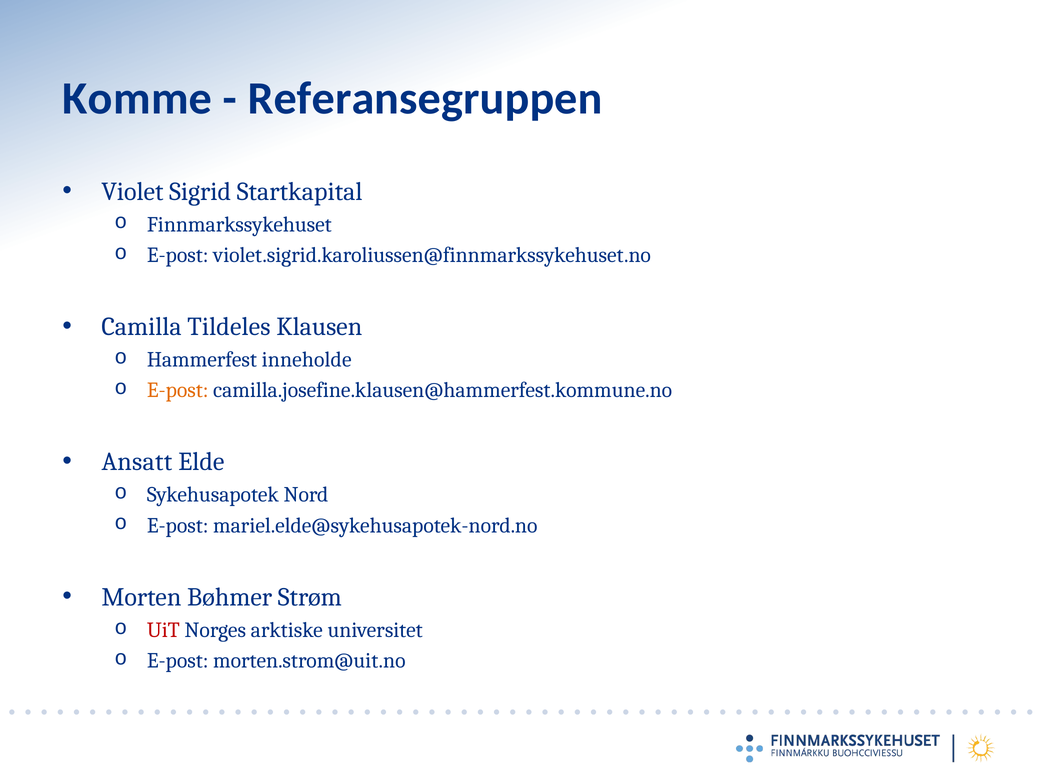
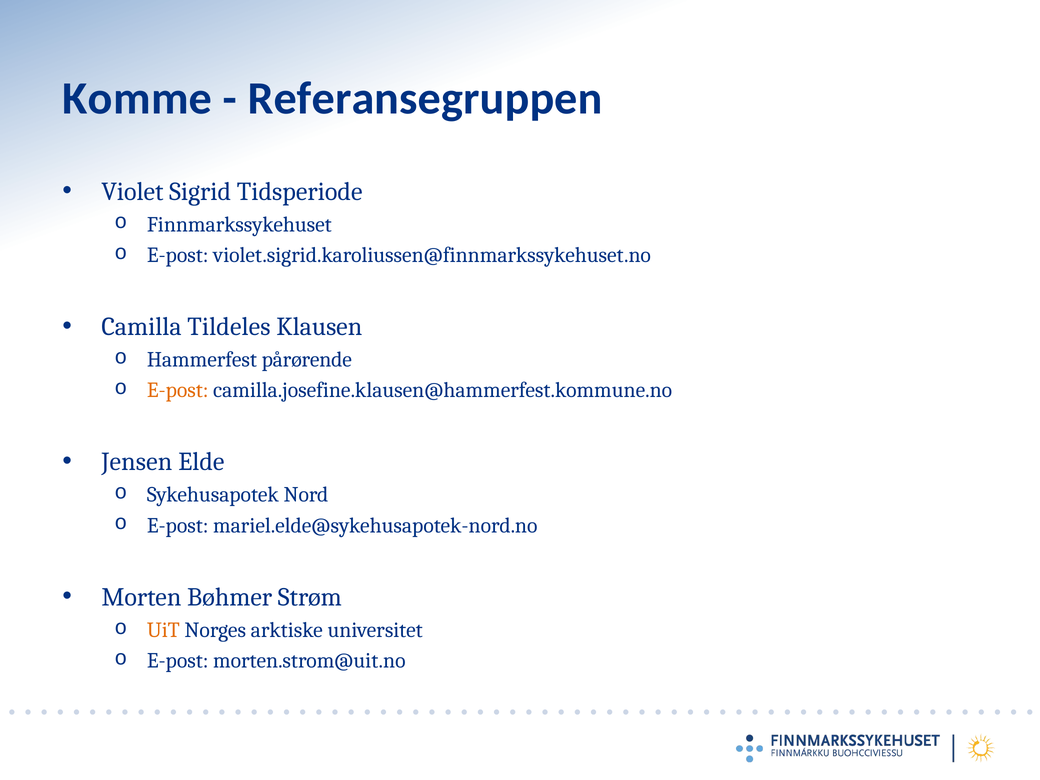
Startkapital: Startkapital -> Tidsperiode
inneholde: inneholde -> pårørende
Ansatt: Ansatt -> Jensen
UiT colour: red -> orange
